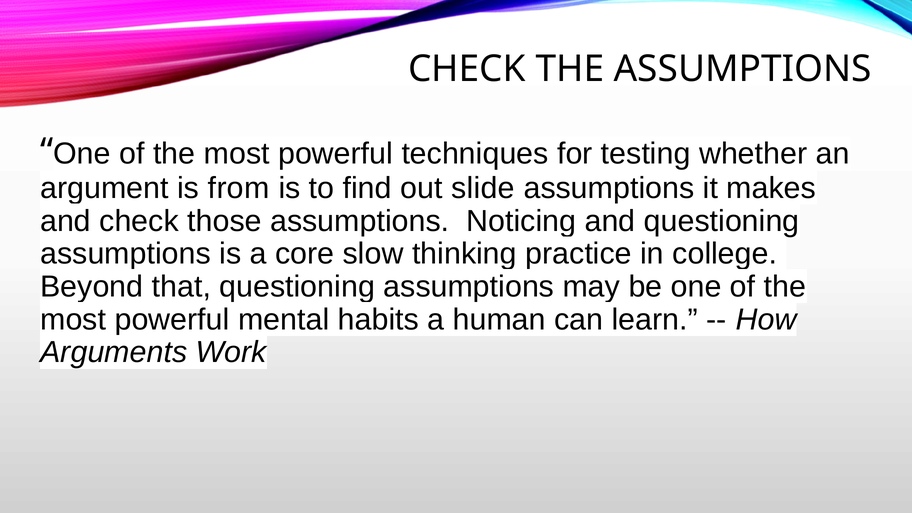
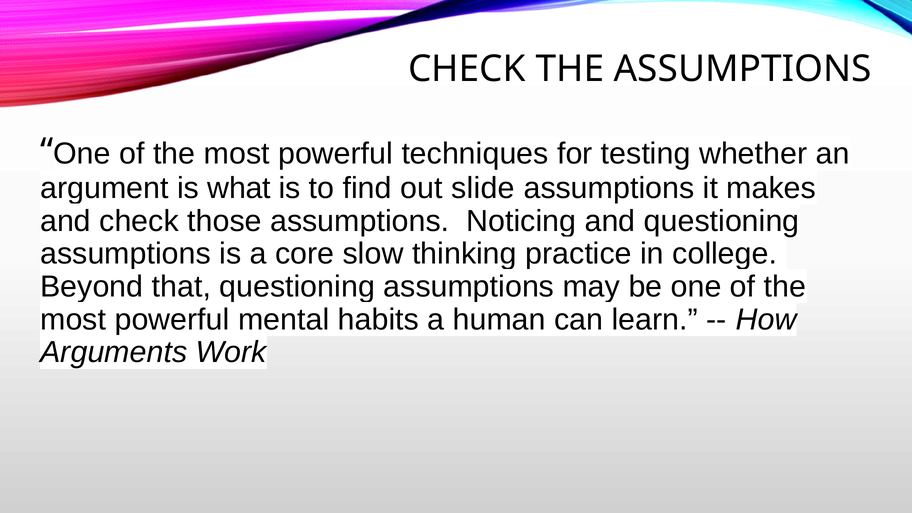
from: from -> what
